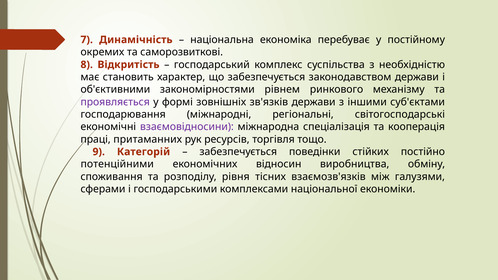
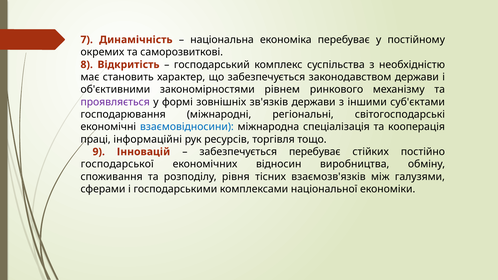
взаємовідносини colour: purple -> blue
притаманних: притаманних -> інформаційні
Категорій: Категорій -> Інновацій
забезпечується поведінки: поведінки -> перебуває
потенційними: потенційними -> господарської
